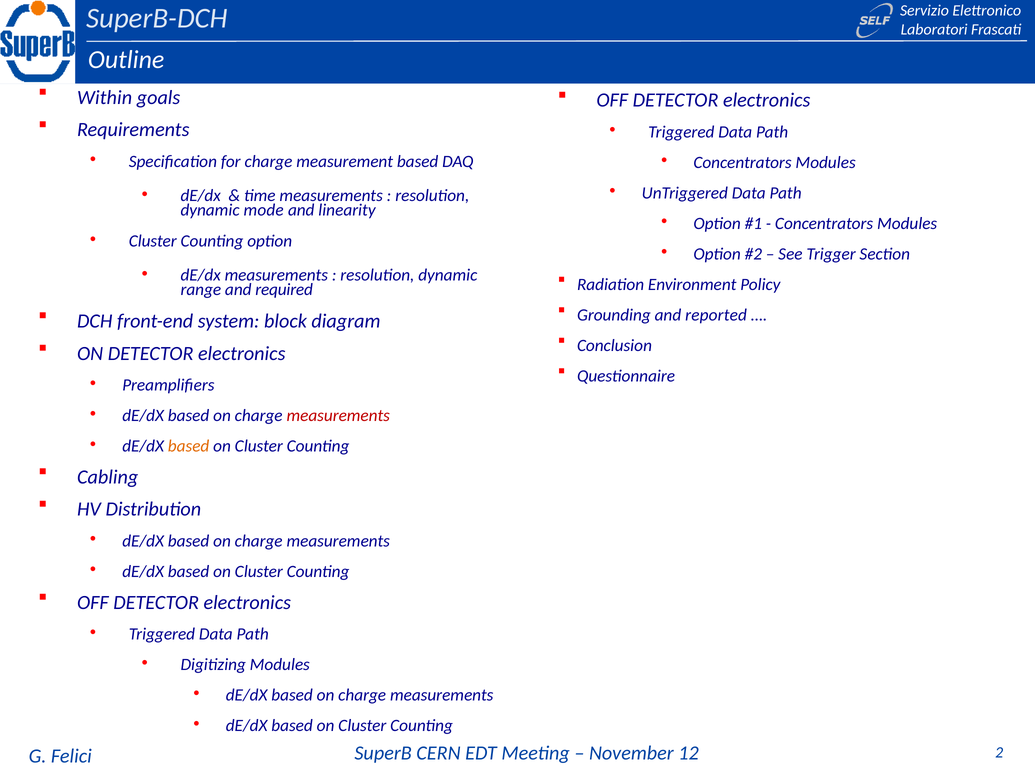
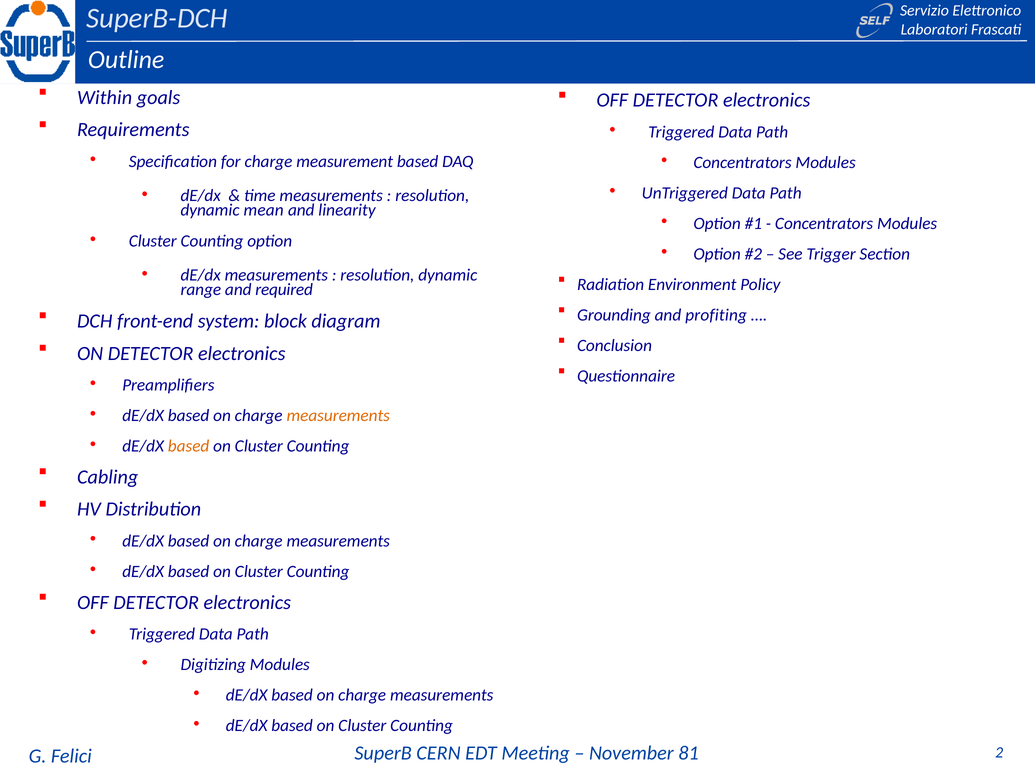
mode: mode -> mean
reported: reported -> profiting
measurements at (338, 416) colour: red -> orange
12: 12 -> 81
